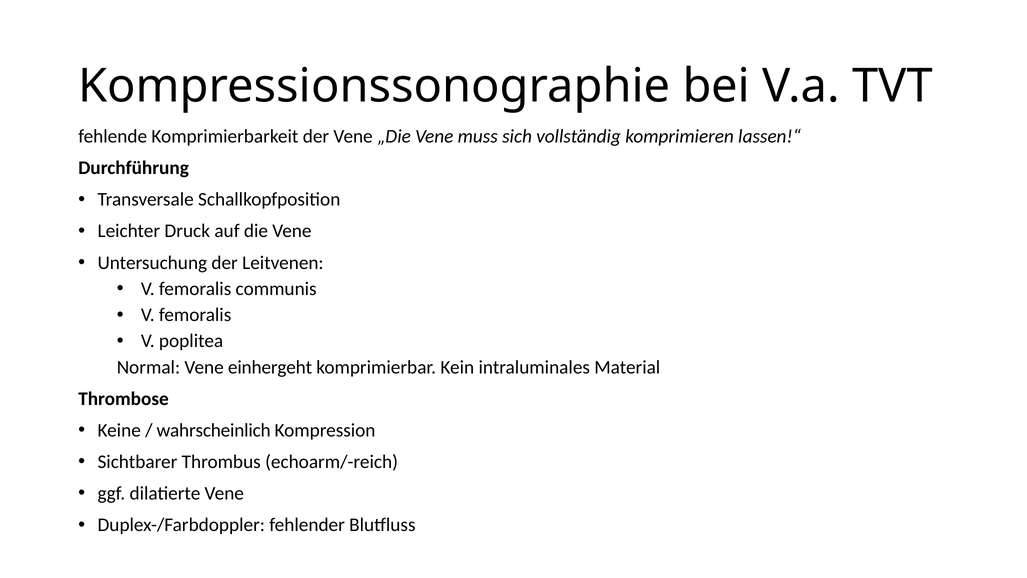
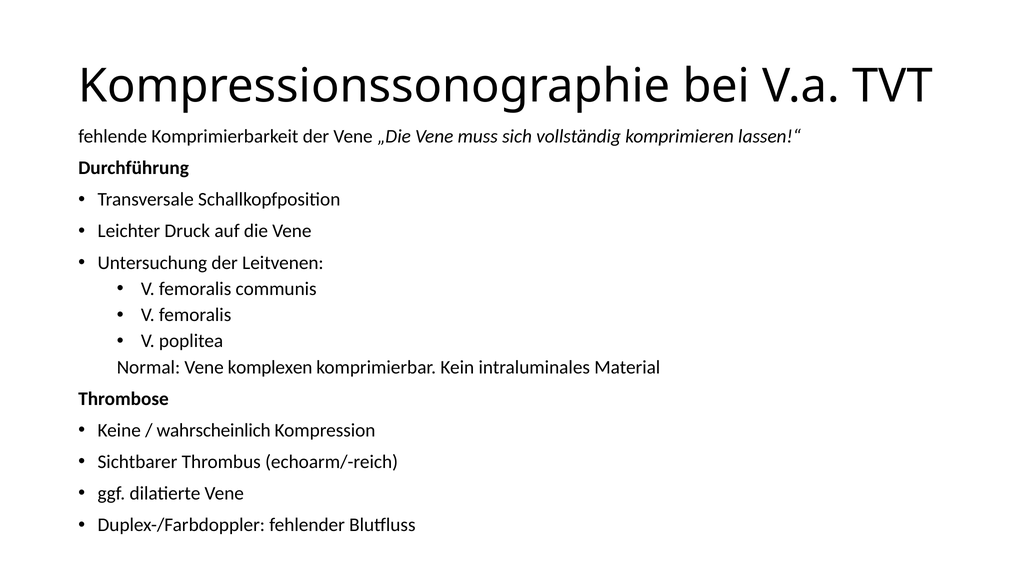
einhergeht: einhergeht -> komplexen
